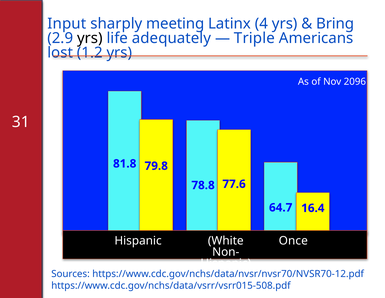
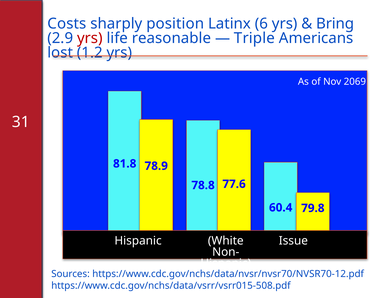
Input: Input -> Costs
meeting: meeting -> position
4: 4 -> 6
yrs at (90, 38) colour: black -> red
adequately: adequately -> reasonable
2096: 2096 -> 2069
79.8: 79.8 -> 78.9
64.7: 64.7 -> 60.4
16.4: 16.4 -> 79.8
Once: Once -> Issue
